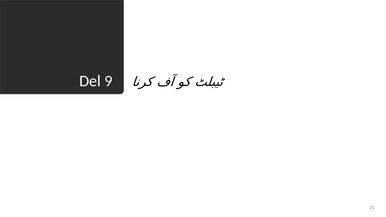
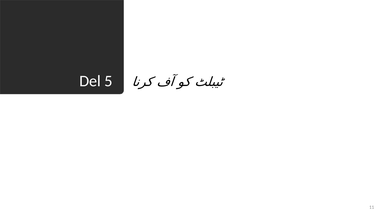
9: 9 -> 5
